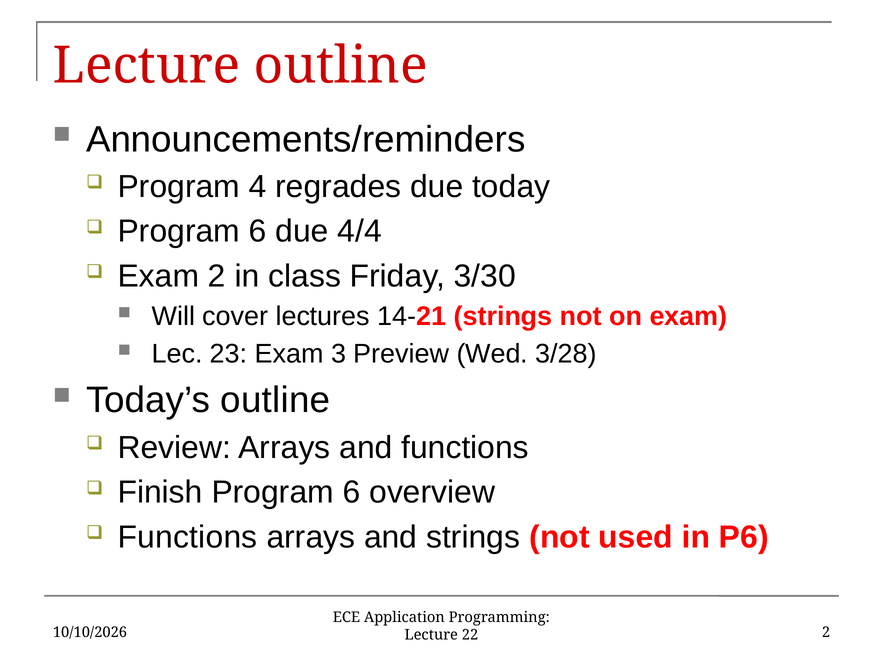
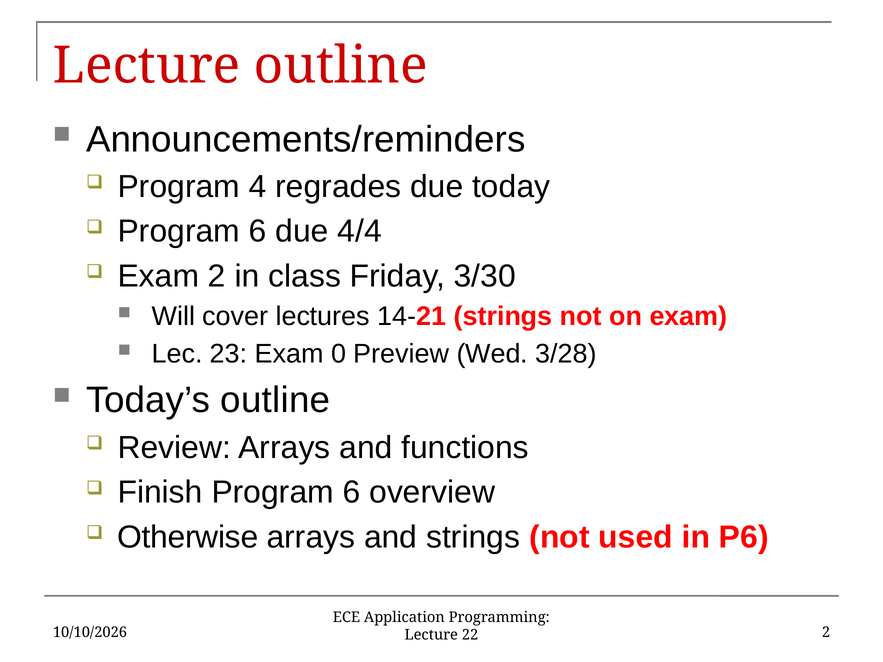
3: 3 -> 0
Functions at (188, 537): Functions -> Otherwise
